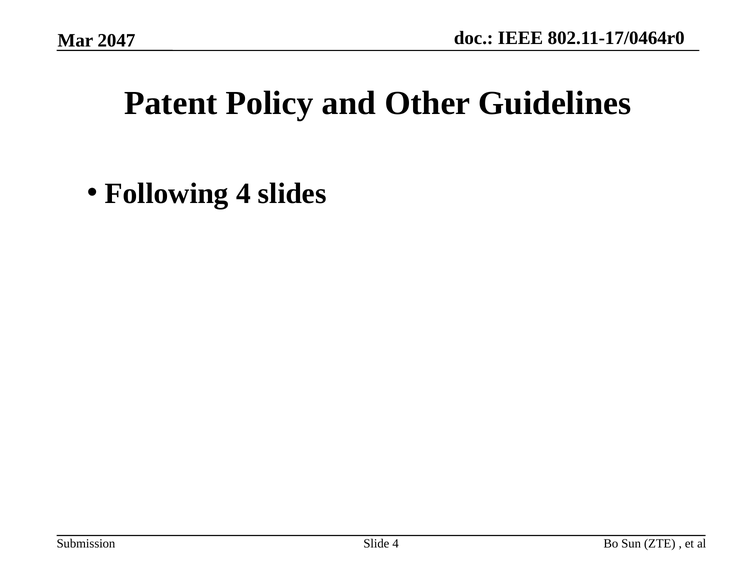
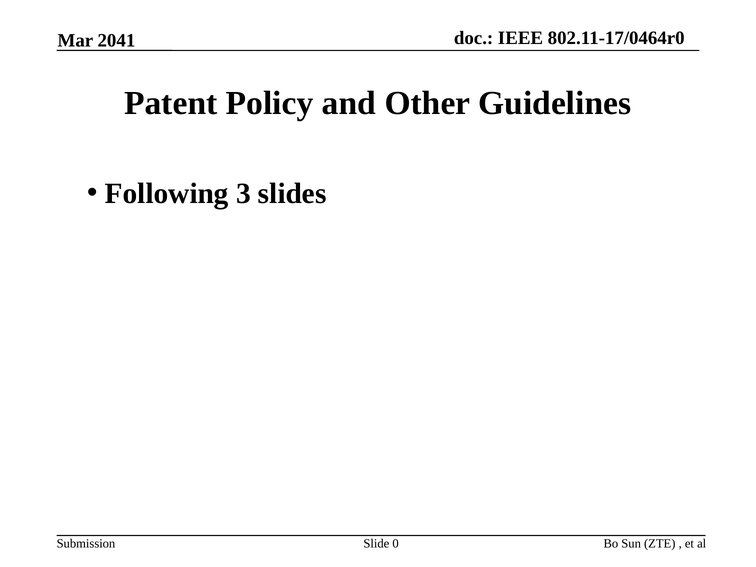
2047: 2047 -> 2041
Following 4: 4 -> 3
Slide 4: 4 -> 0
